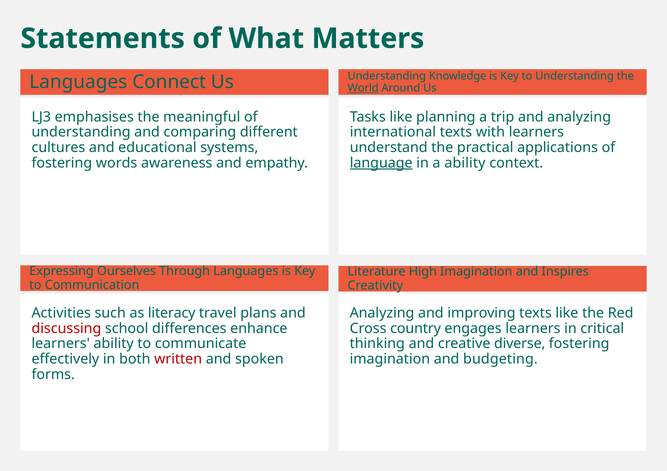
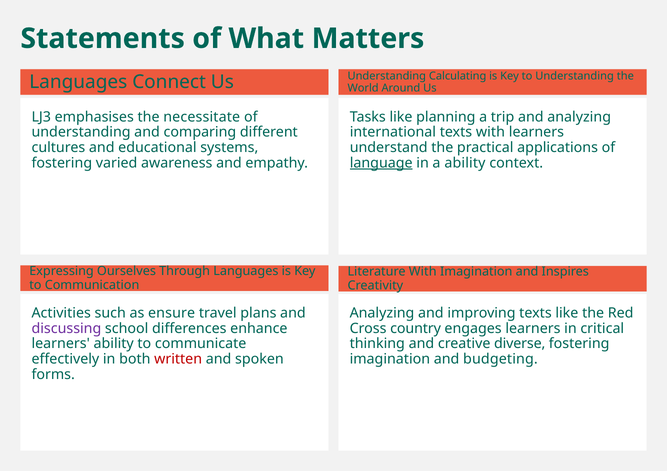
Knowledge: Knowledge -> Calculating
World underline: present -> none
meaningful: meaningful -> necessitate
words: words -> varied
Literature High: High -> With
literacy: literacy -> ensure
discussing colour: red -> purple
